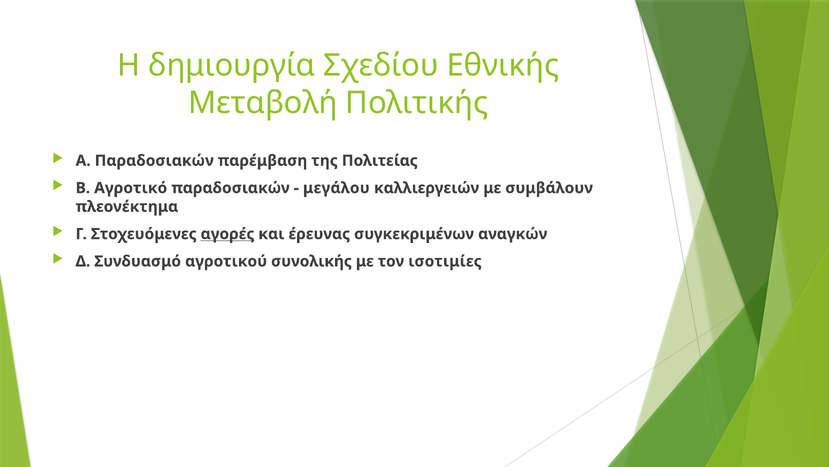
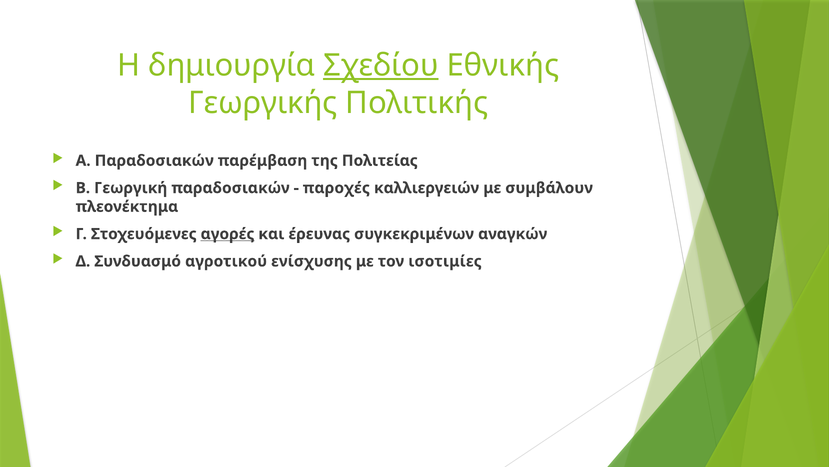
Σχεδίου underline: none -> present
Μεταβολή: Μεταβολή -> Γεωργικής
Αγροτικό: Αγροτικό -> Γεωργική
μεγάλου: μεγάλου -> παροχές
συνολικής: συνολικής -> ενίσχυσης
